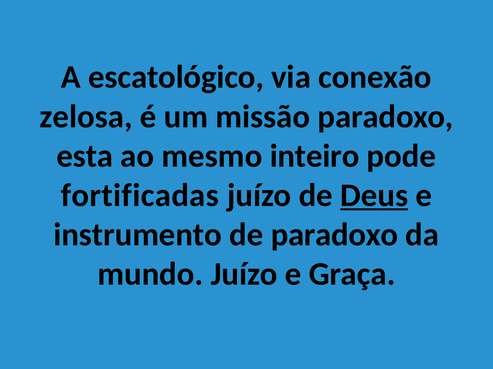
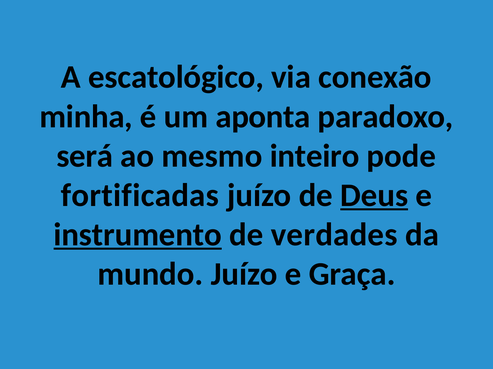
zelosa: zelosa -> minha
missão: missão -> aponta
esta: esta -> será
instrumento underline: none -> present
de paradoxo: paradoxo -> verdades
